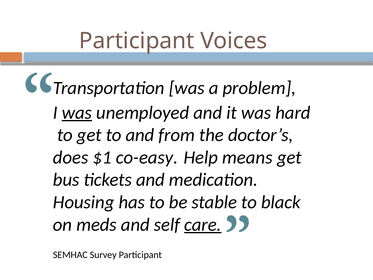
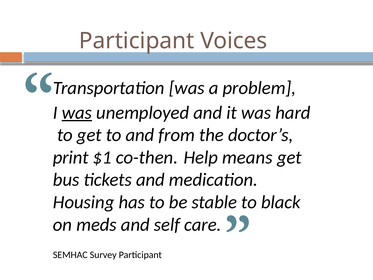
does: does -> print
co-easy: co-easy -> co-then
care underline: present -> none
